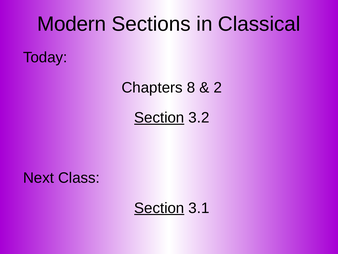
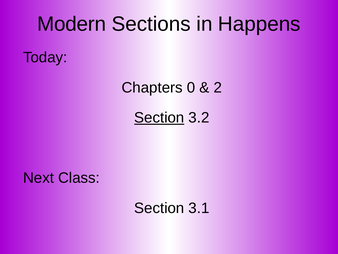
Classical: Classical -> Happens
8: 8 -> 0
Section at (159, 208) underline: present -> none
